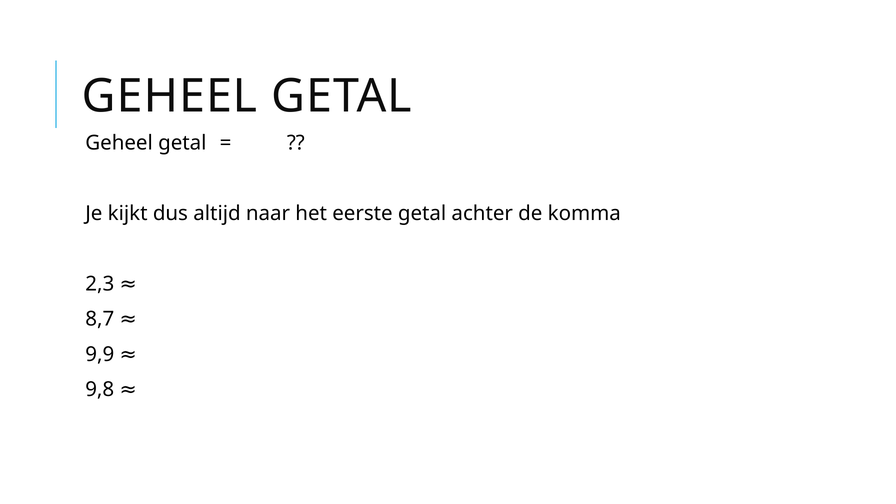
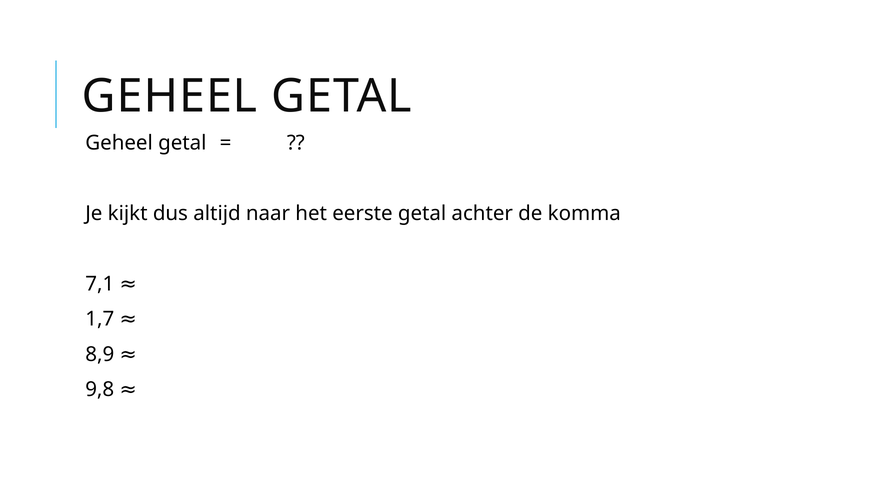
2,3: 2,3 -> 7,1
8,7: 8,7 -> 1,7
9,9: 9,9 -> 8,9
